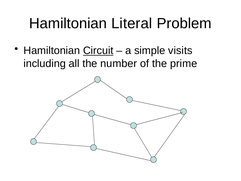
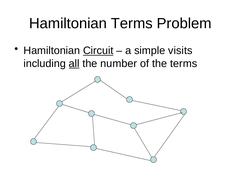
Hamiltonian Literal: Literal -> Terms
all underline: none -> present
the prime: prime -> terms
